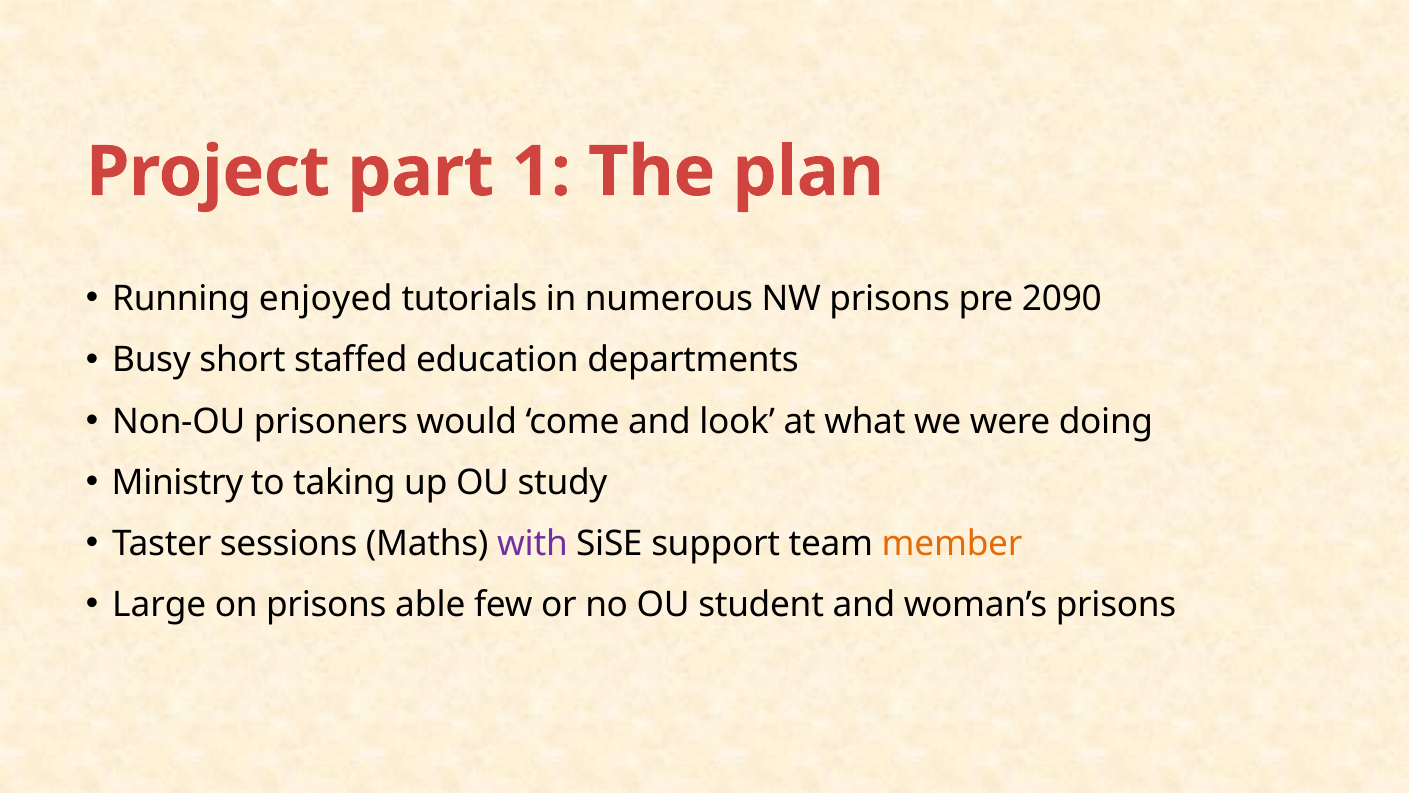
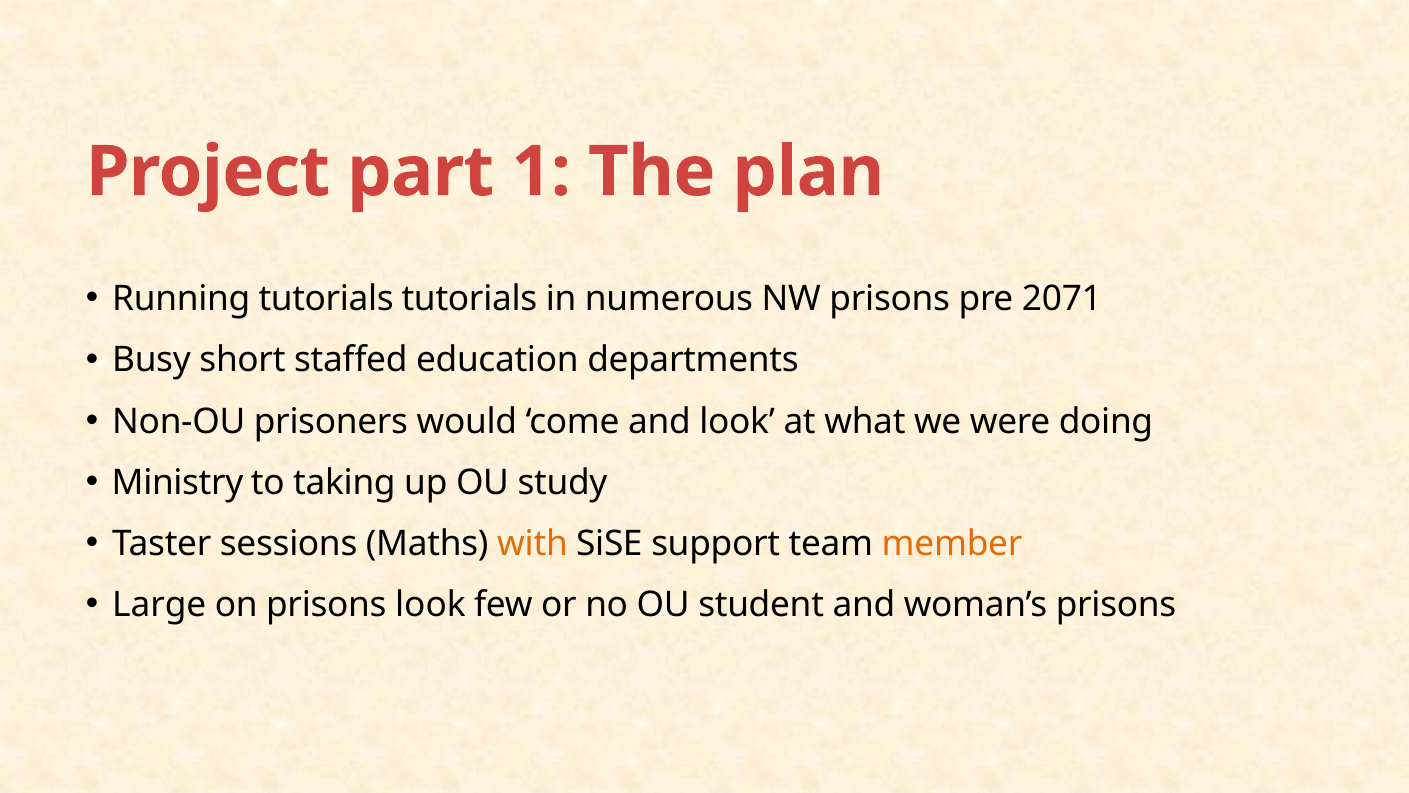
Running enjoyed: enjoyed -> tutorials
2090: 2090 -> 2071
with colour: purple -> orange
prisons able: able -> look
